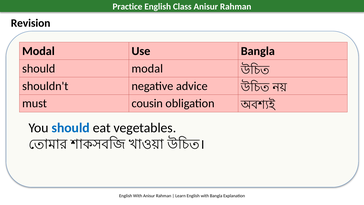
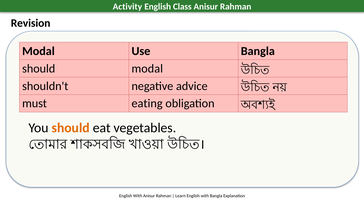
Practice: Practice -> Activity
cousin: cousin -> eating
should at (71, 128) colour: blue -> orange
